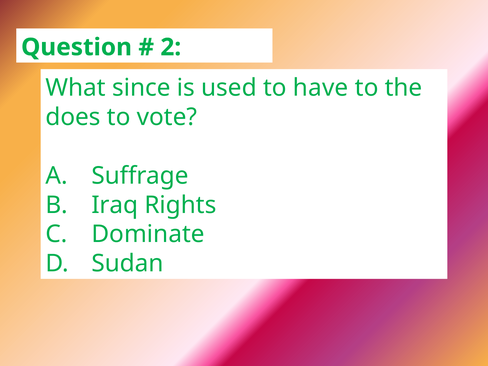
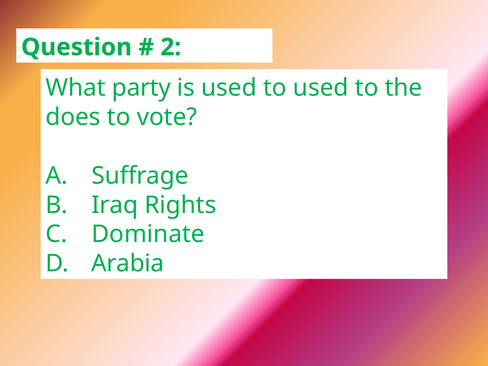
since: since -> party
to have: have -> used
Sudan: Sudan -> Arabia
